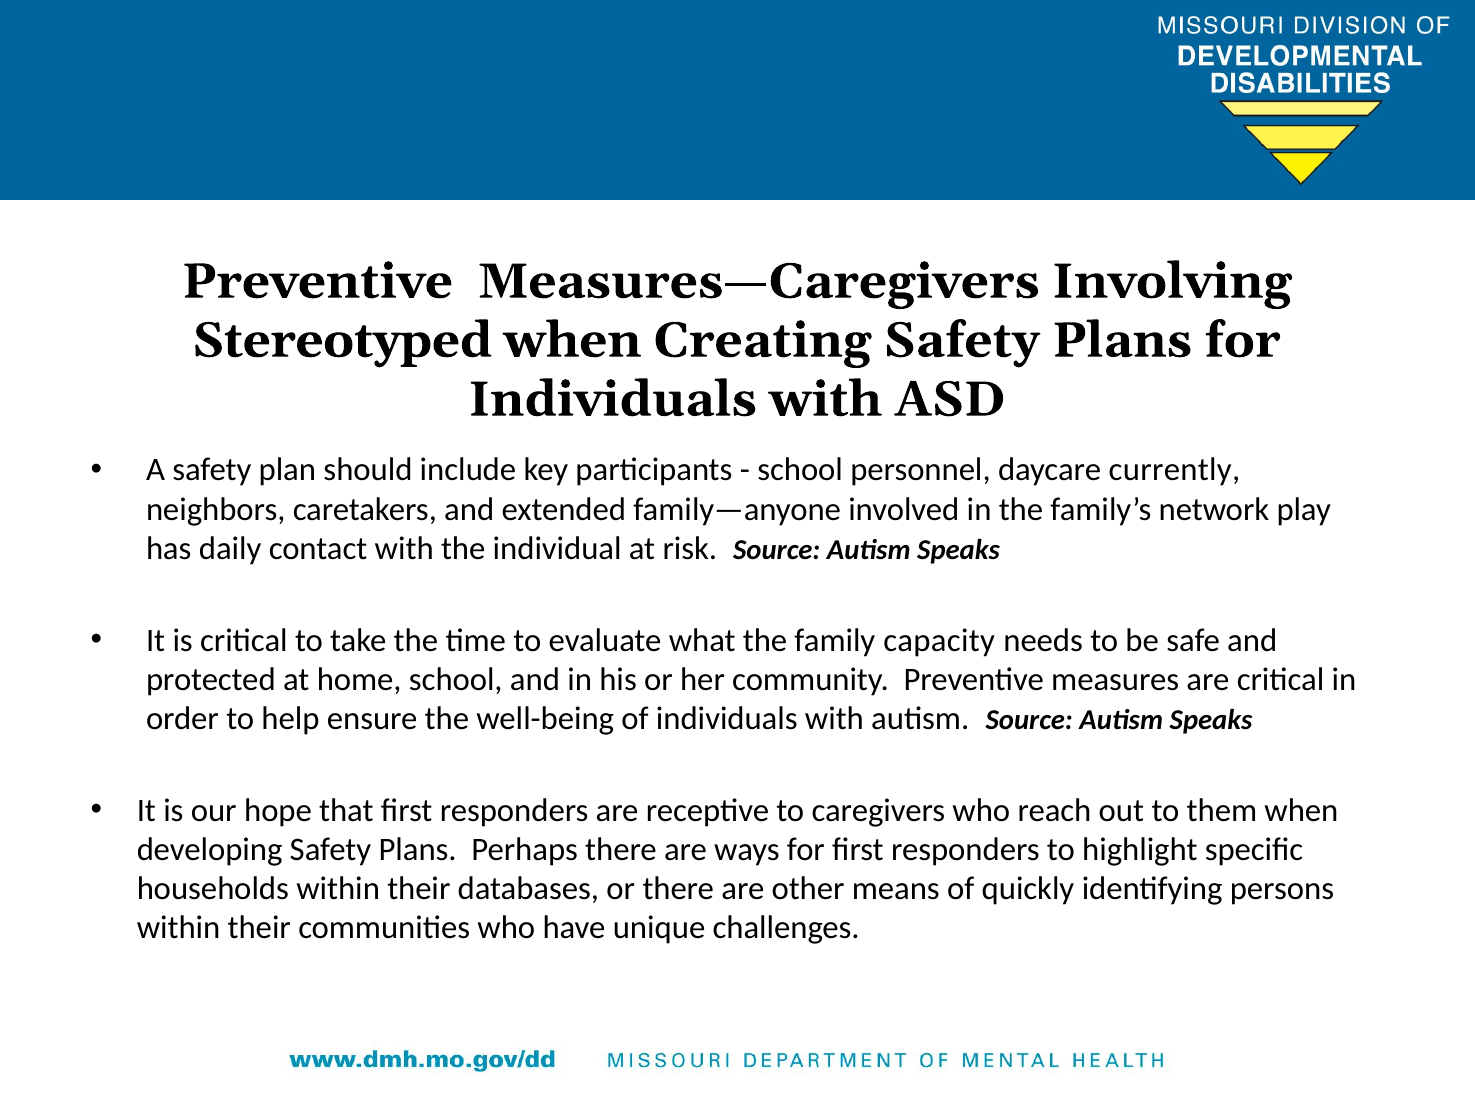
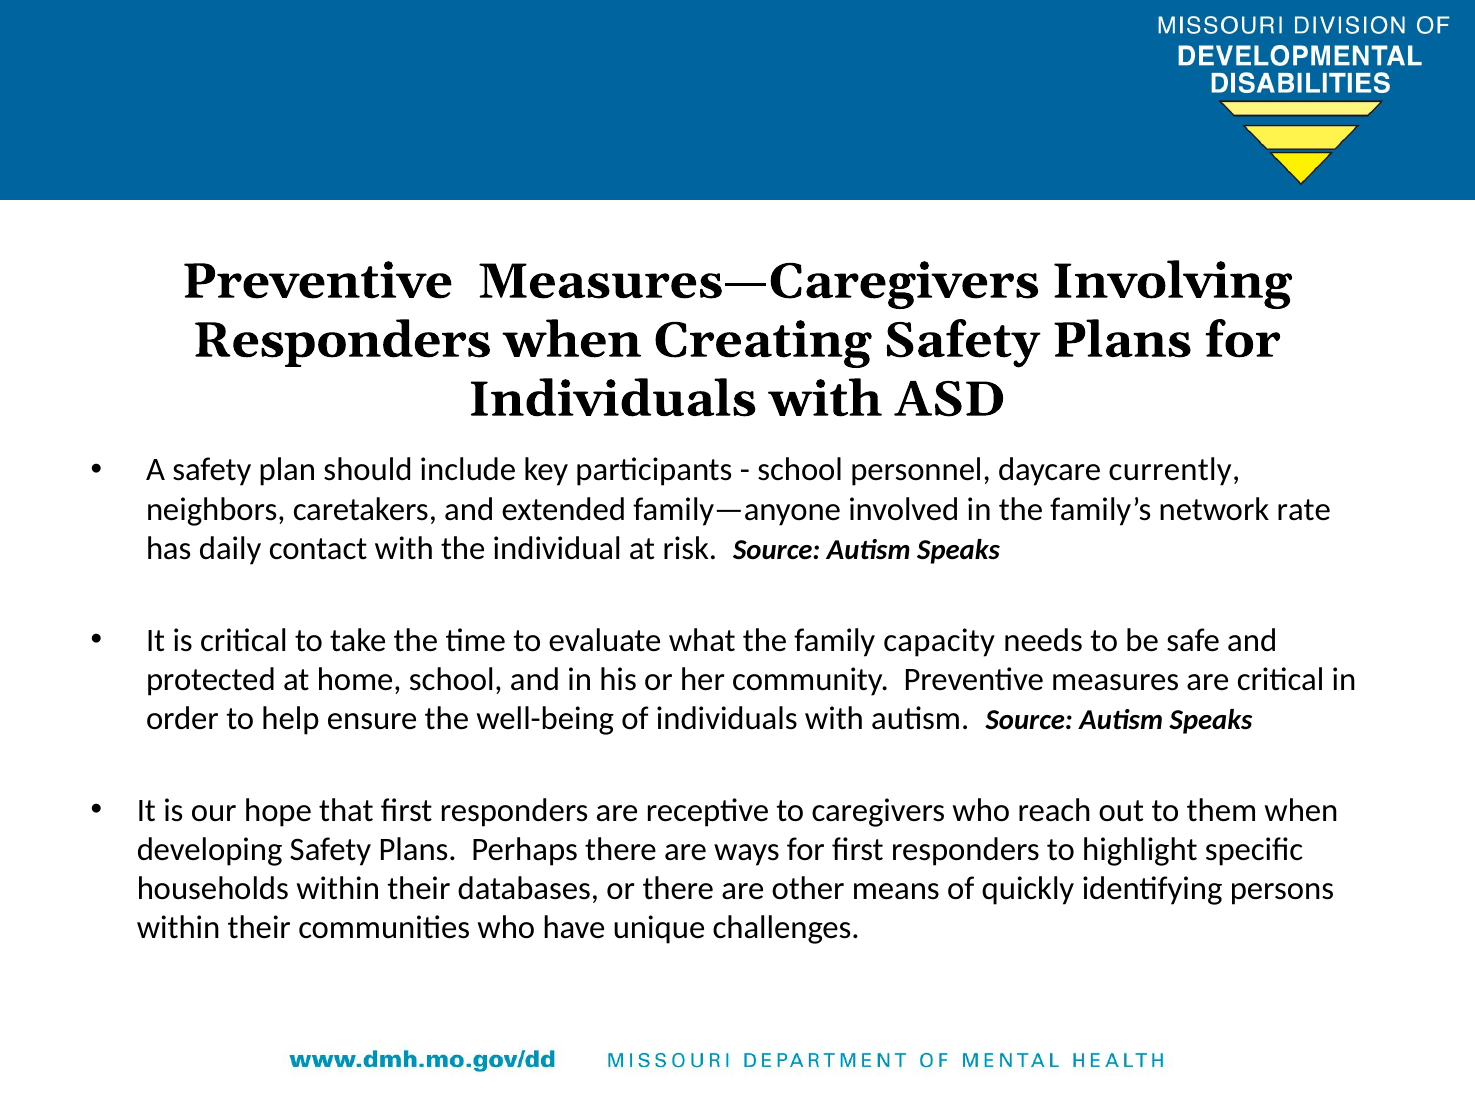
Stereotyped at (342, 340): Stereotyped -> Responders
play: play -> rate
